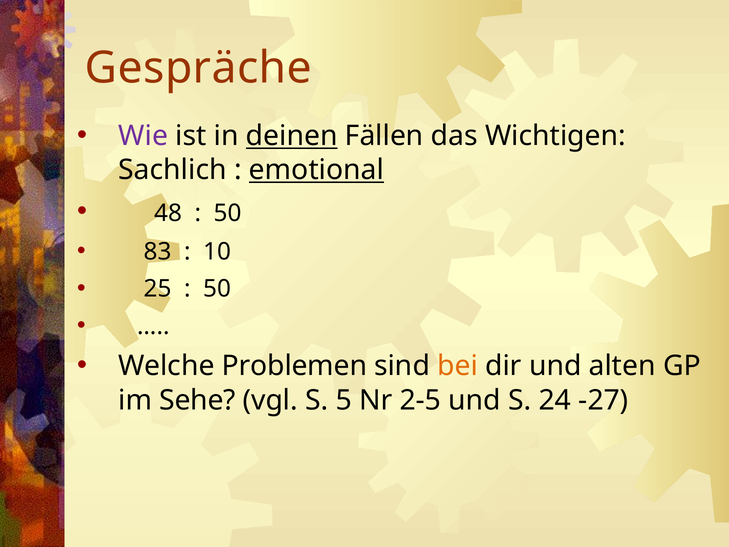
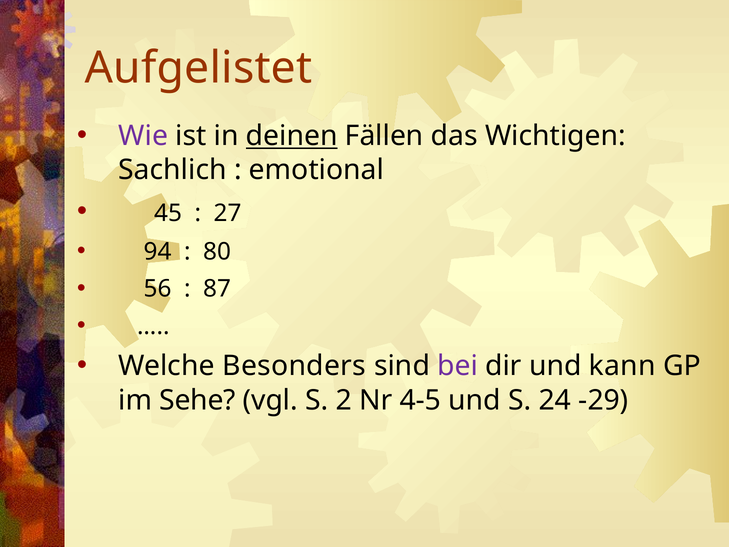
Gespräche: Gespräche -> Aufgelistet
emotional underline: present -> none
48: 48 -> 45
50 at (228, 213): 50 -> 27
83: 83 -> 94
10: 10 -> 80
25: 25 -> 56
50 at (217, 289): 50 -> 87
Problemen: Problemen -> Besonders
bei colour: orange -> purple
alten: alten -> kann
5: 5 -> 2
2-5: 2-5 -> 4-5
-27: -27 -> -29
